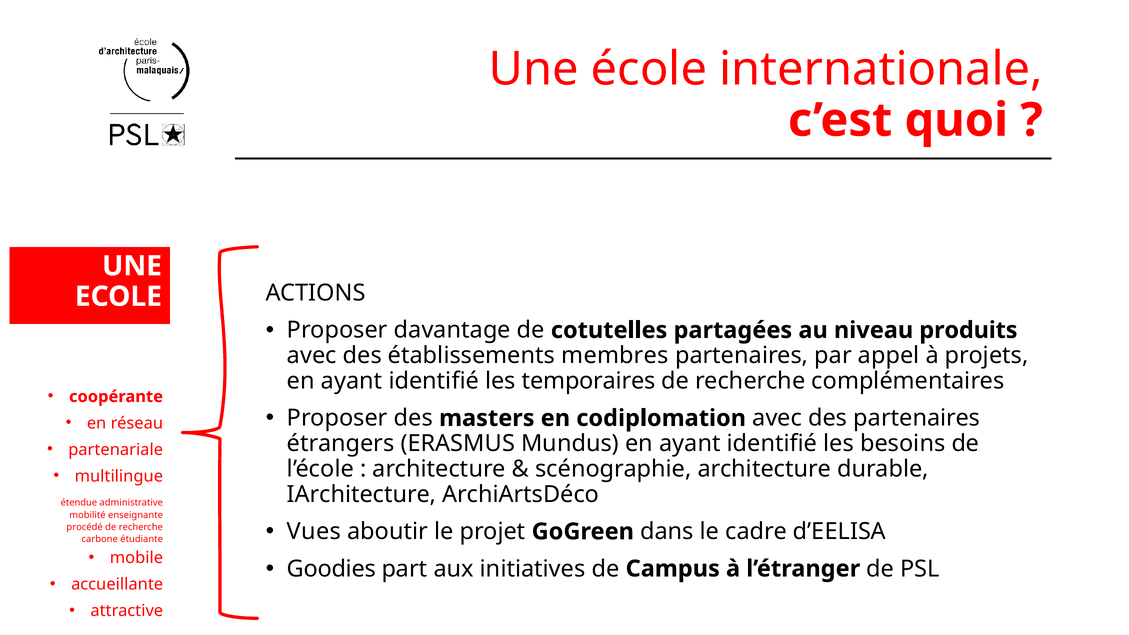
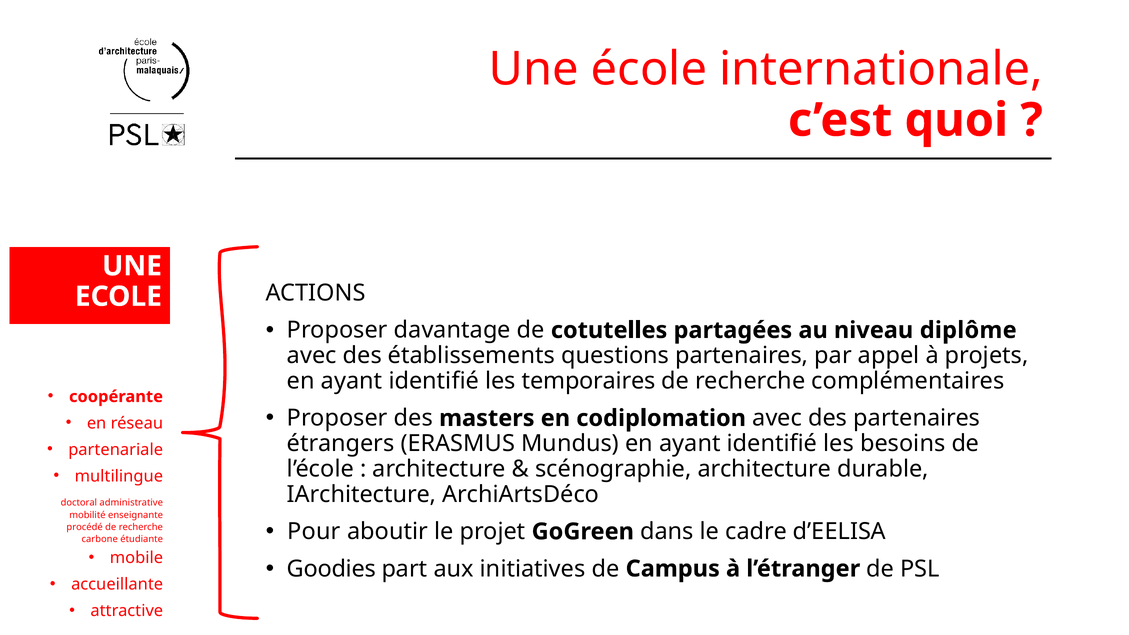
produits: produits -> diplôme
membres: membres -> questions
étendue: étendue -> doctoral
Vues: Vues -> Pour
